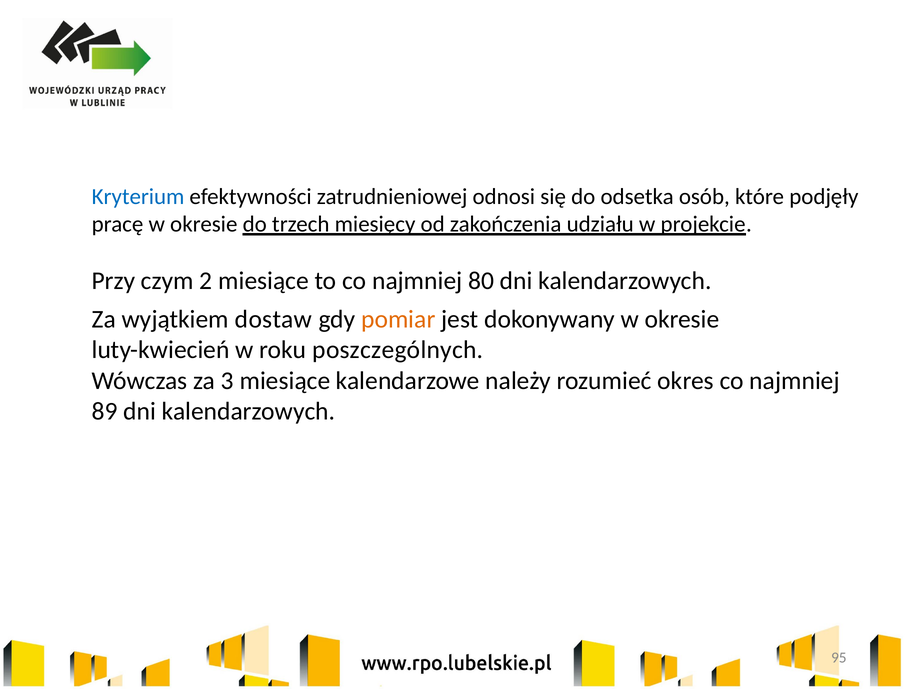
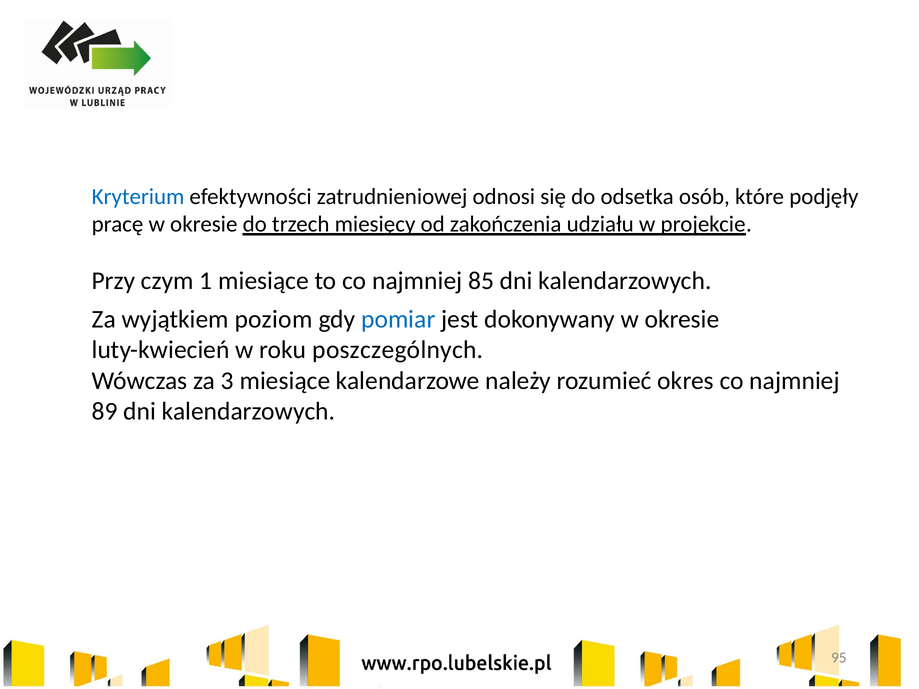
2: 2 -> 1
80: 80 -> 85
dostaw: dostaw -> poziom
pomiar colour: orange -> blue
